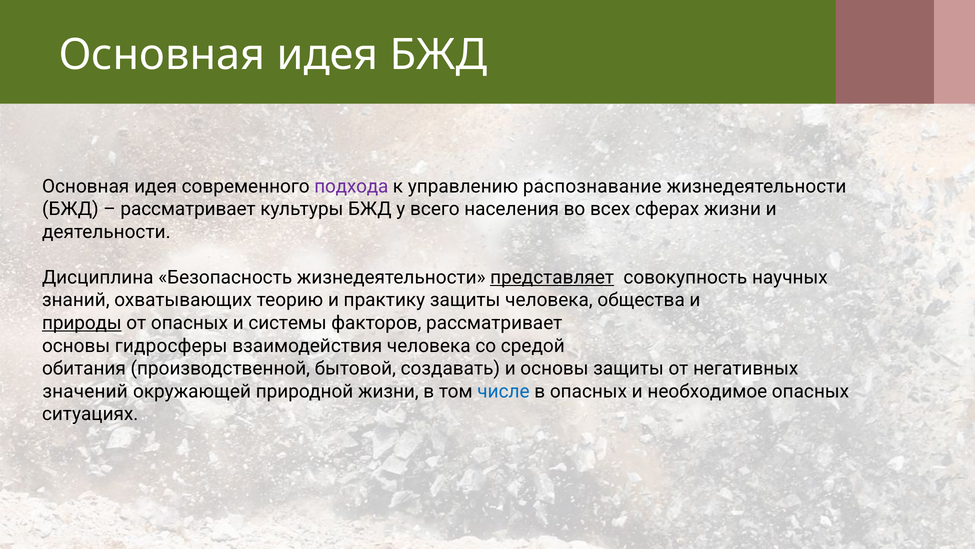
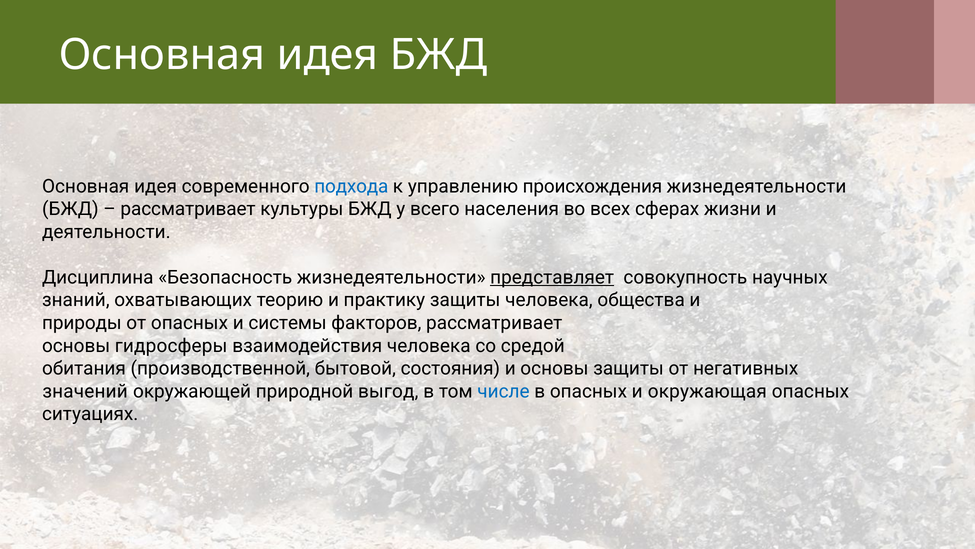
подхода colour: purple -> blue
распознавание: распознавание -> происхождения
природы underline: present -> none
создавать: создавать -> состояния
природной жизни: жизни -> выгод
необходимое: необходимое -> окружающая
